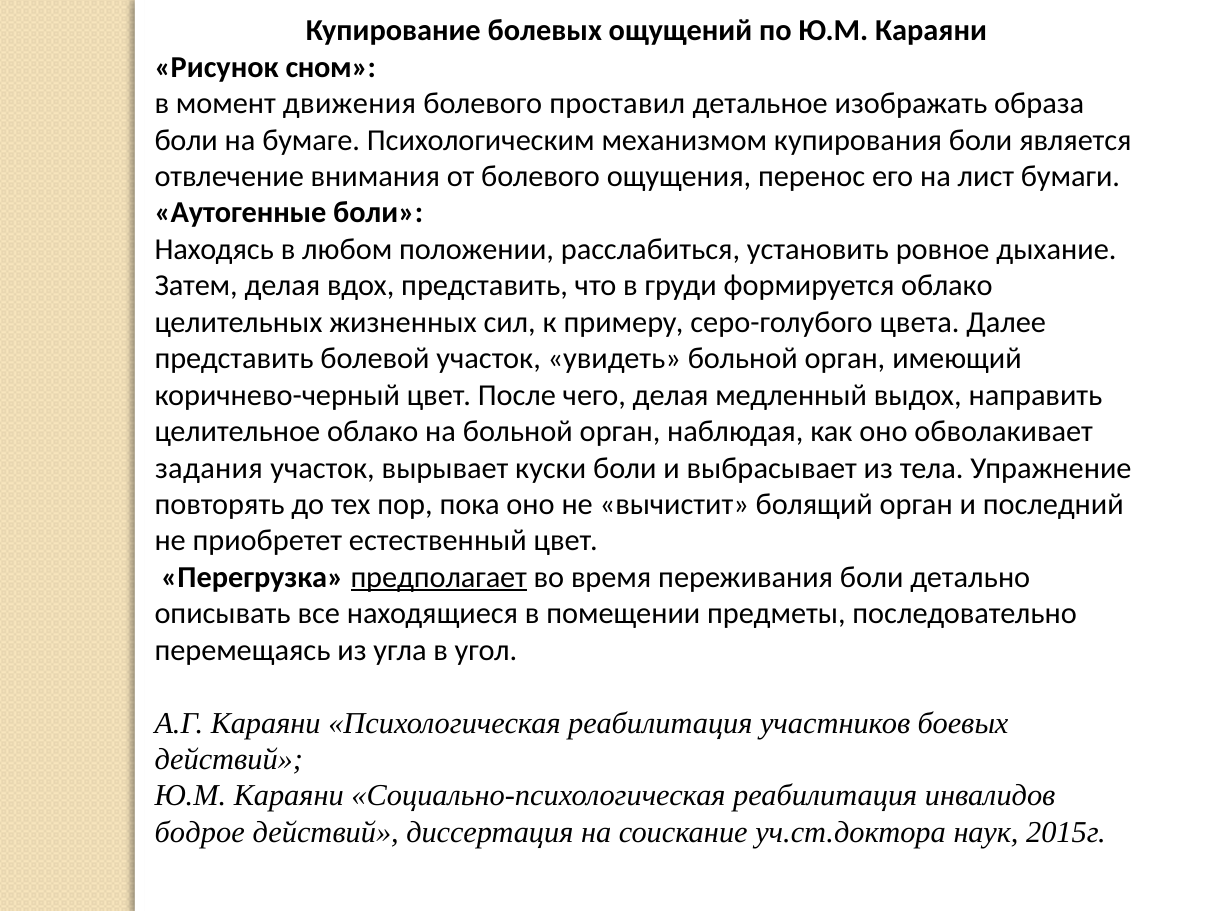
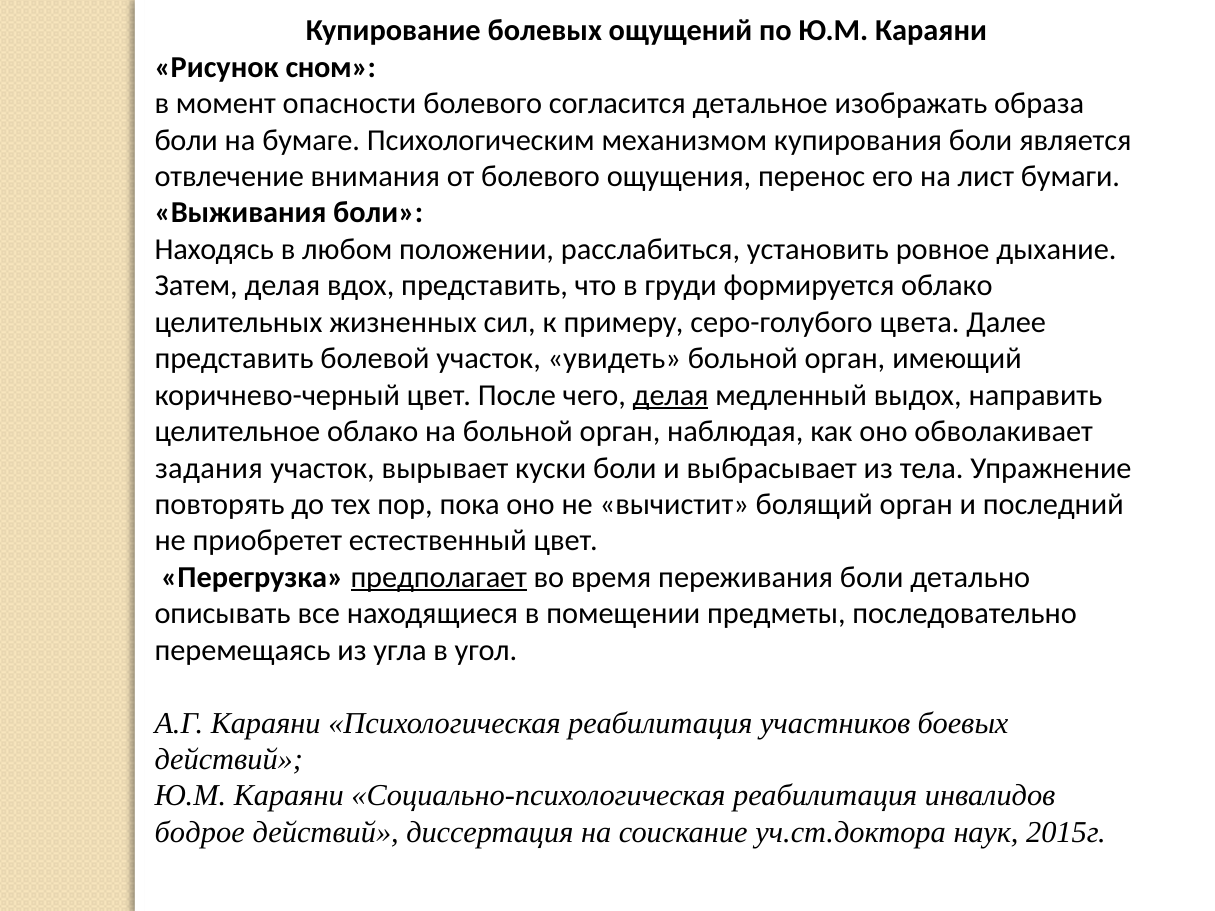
движения: движения -> опасности
проставил: проставил -> согласится
Аутогенные: Аутогенные -> Выживания
делая at (671, 395) underline: none -> present
